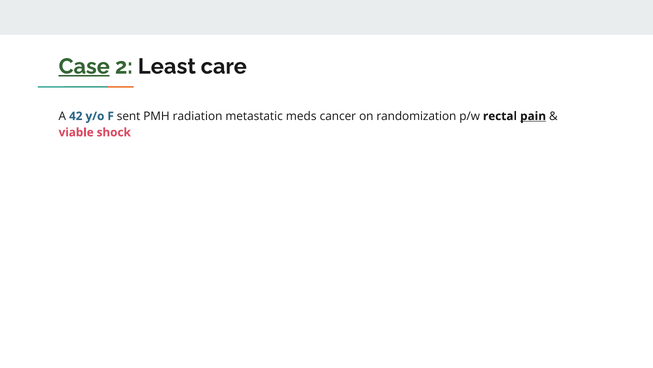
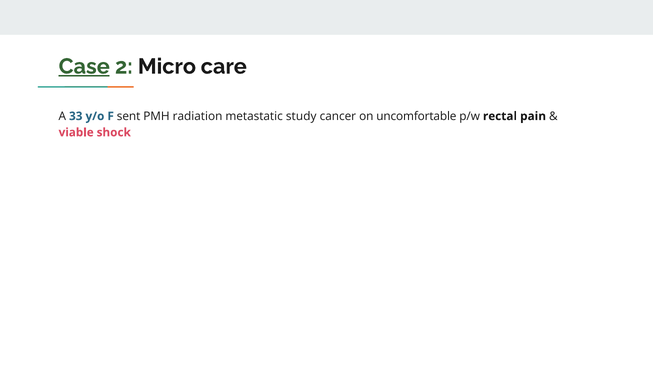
Least: Least -> Micro
42: 42 -> 33
meds: meds -> study
randomization: randomization -> uncomfortable
pain underline: present -> none
